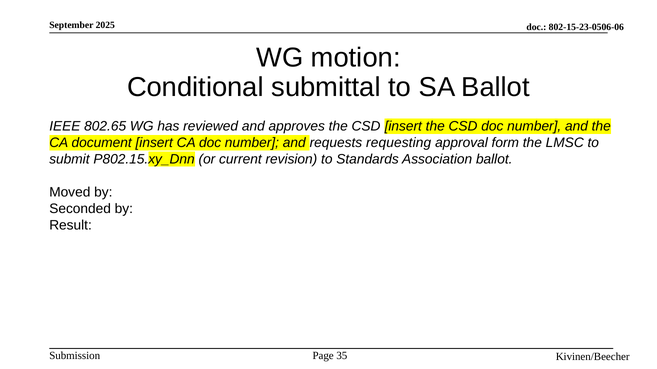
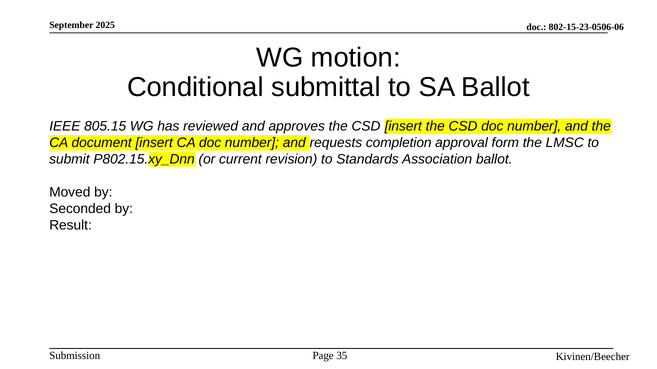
802.65: 802.65 -> 805.15
requesting: requesting -> completion
